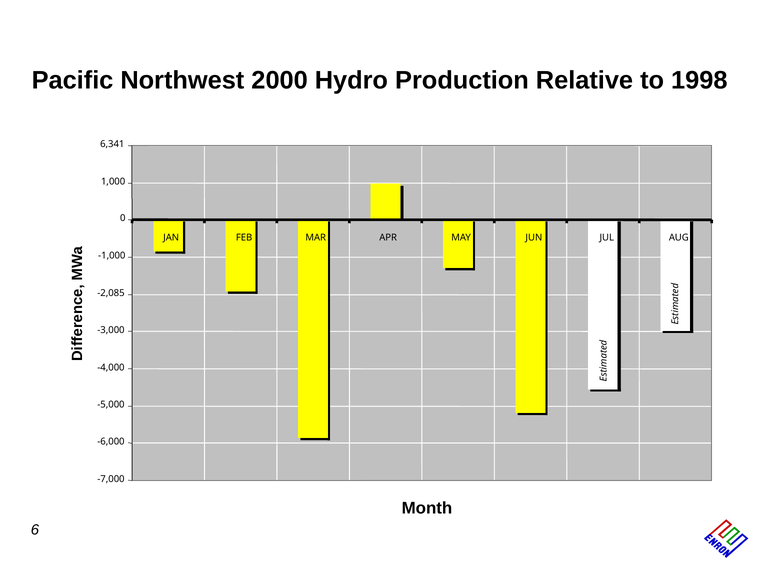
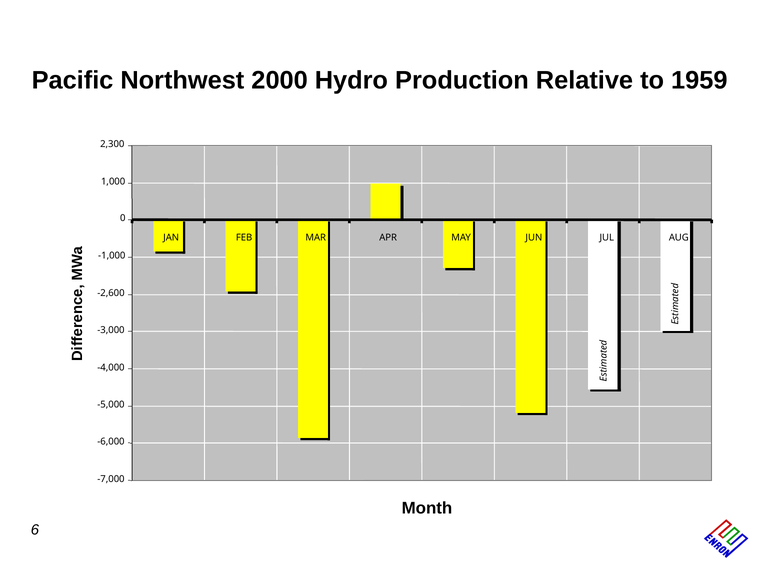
1998: 1998 -> 1959
6,341: 6,341 -> 2,300
-2,085: -2,085 -> -2,600
